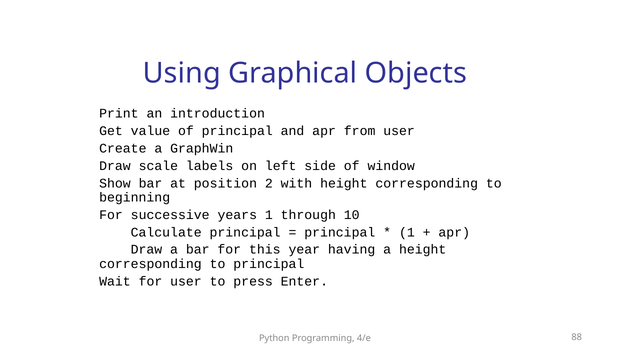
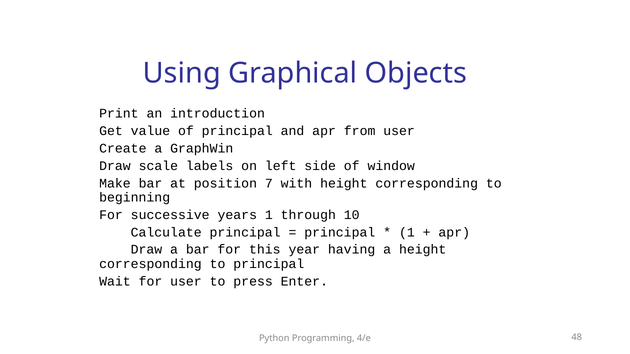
Show: Show -> Make
2: 2 -> 7
88: 88 -> 48
